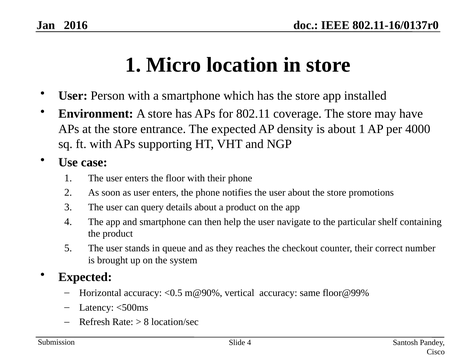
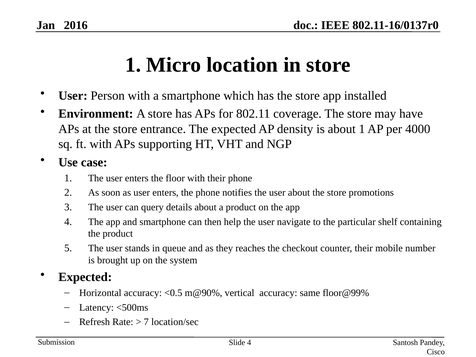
correct: correct -> mobile
8: 8 -> 7
